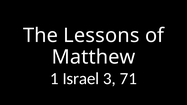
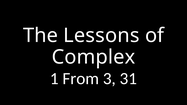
Matthew: Matthew -> Complex
Israel: Israel -> From
71: 71 -> 31
